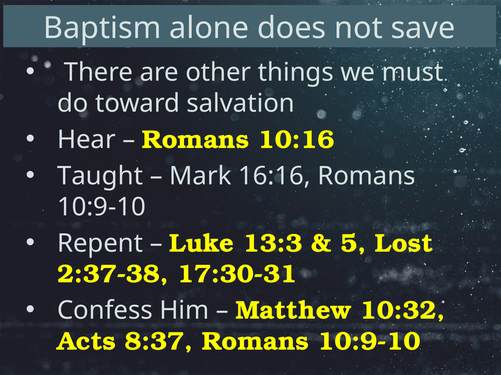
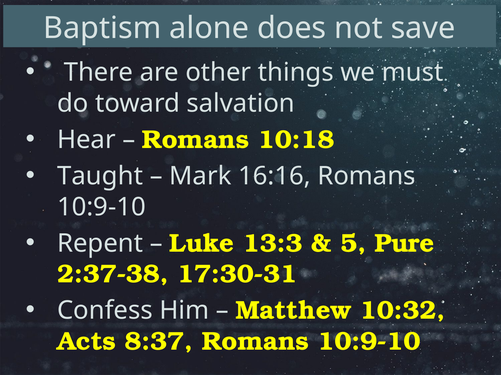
10:16: 10:16 -> 10:18
Lost: Lost -> Pure
